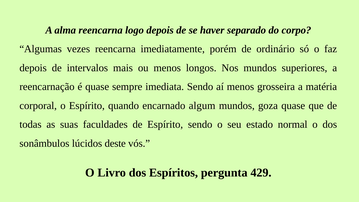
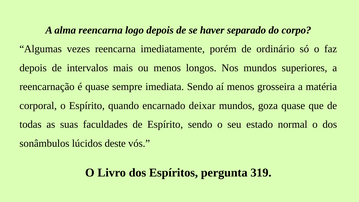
algum: algum -> deixar
429: 429 -> 319
